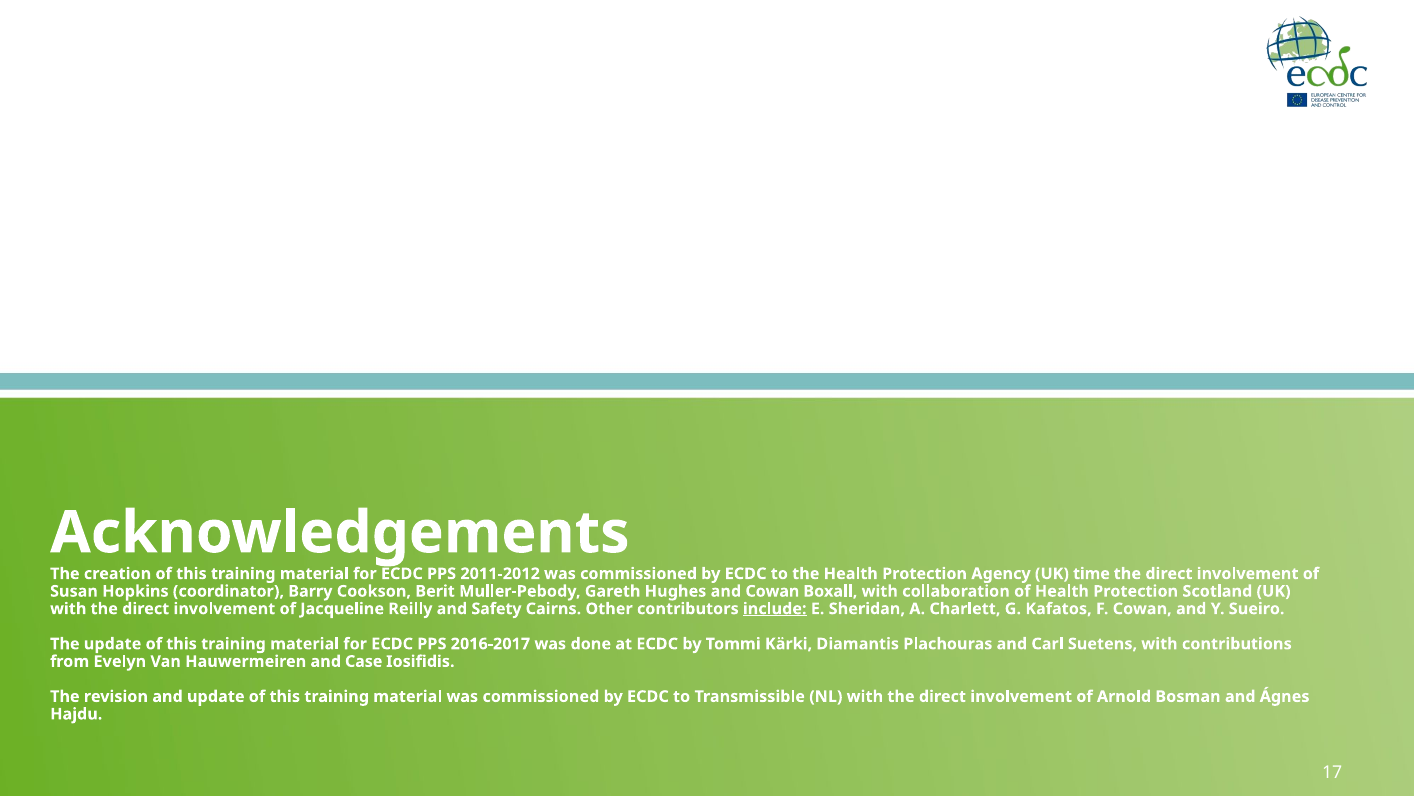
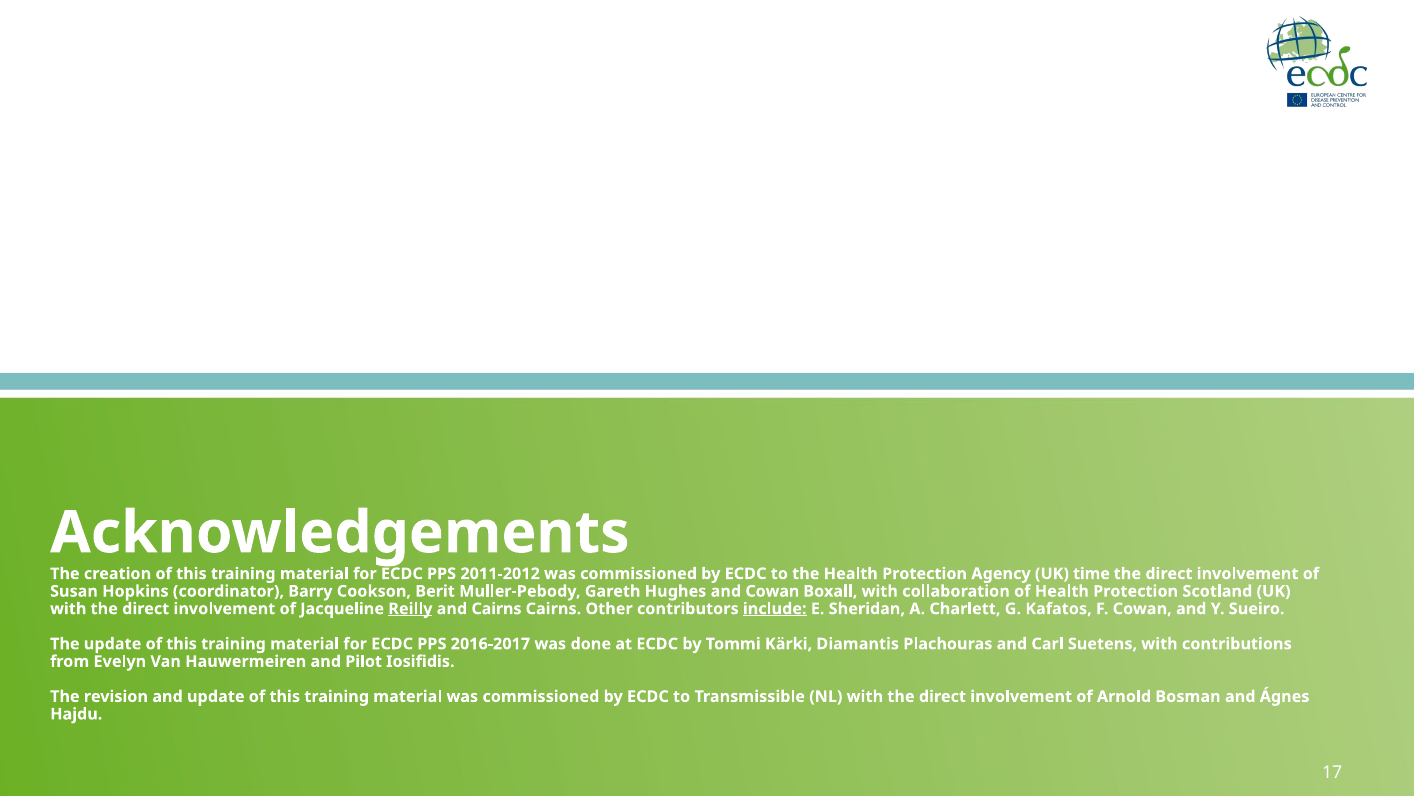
Reilly underline: none -> present
and Safety: Safety -> Cairns
Case: Case -> Pilot
